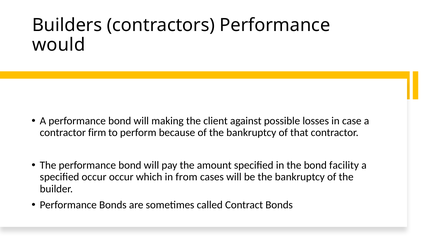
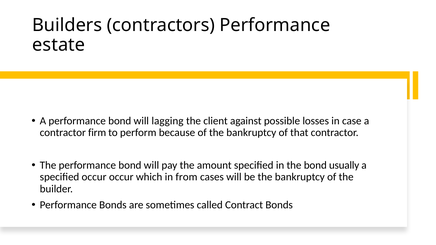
would: would -> estate
making: making -> lagging
facility: facility -> usually
